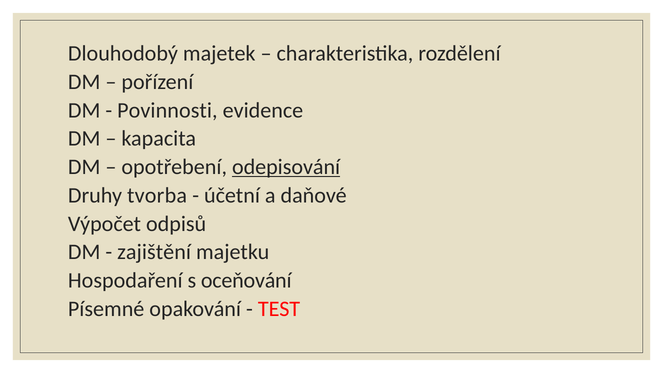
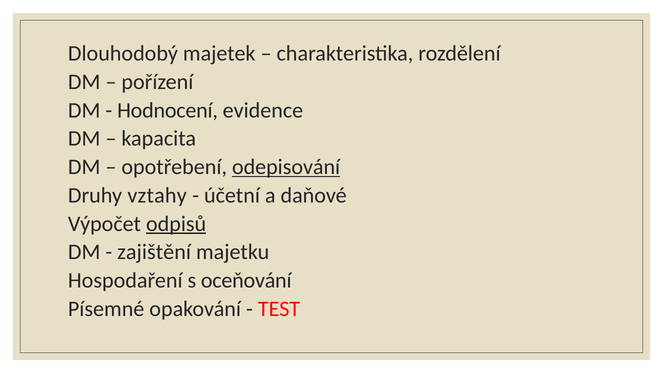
Povinnosti: Povinnosti -> Hodnocení
tvorba: tvorba -> vztahy
odpisů underline: none -> present
